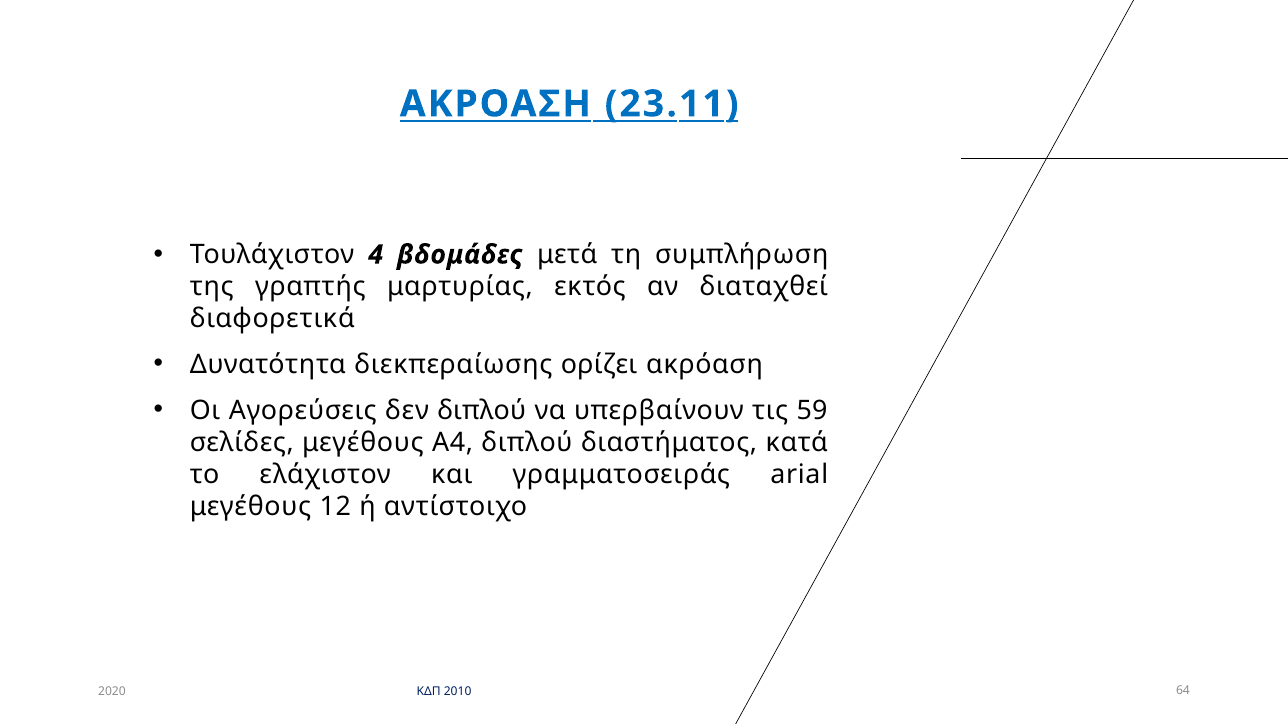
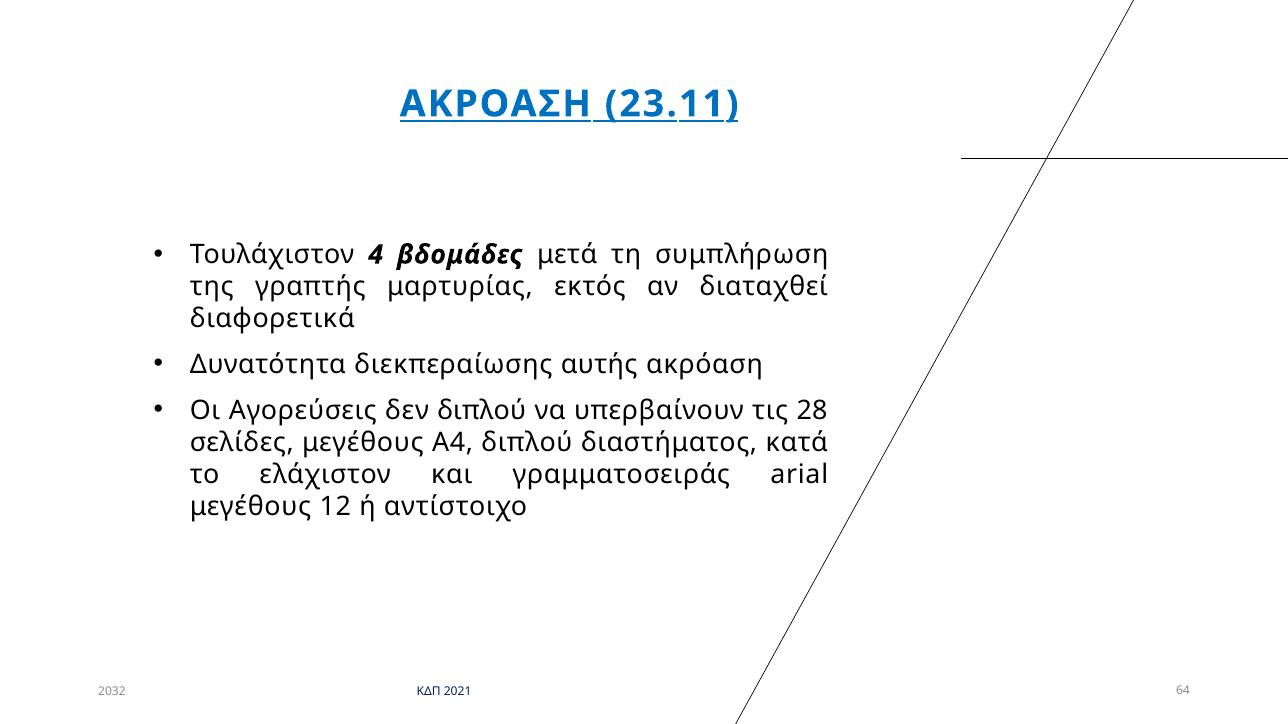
ορίζει: ορίζει -> αυτής
59: 59 -> 28
2020: 2020 -> 2032
2010: 2010 -> 2021
